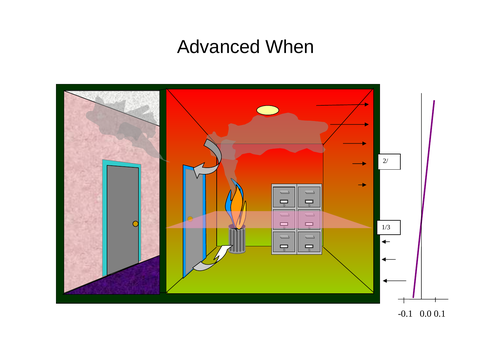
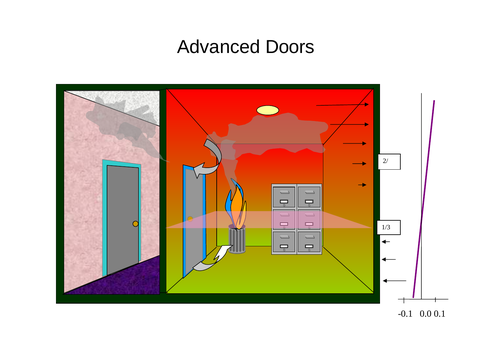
When: When -> Doors
